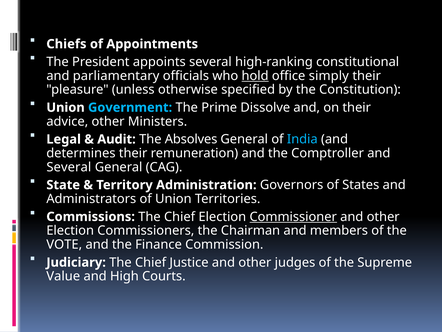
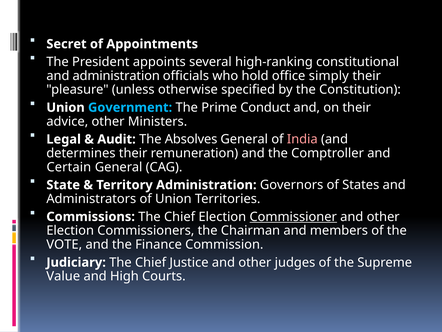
Chiefs: Chiefs -> Secret
and parliamentary: parliamentary -> administration
hold underline: present -> none
Dissolve: Dissolve -> Conduct
India colour: light blue -> pink
Several at (69, 167): Several -> Certain
